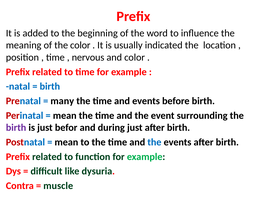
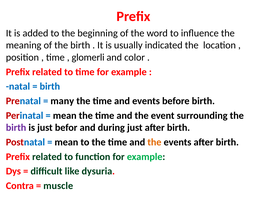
of the color: color -> birth
nervous: nervous -> glomerli
the at (154, 142) colour: blue -> orange
